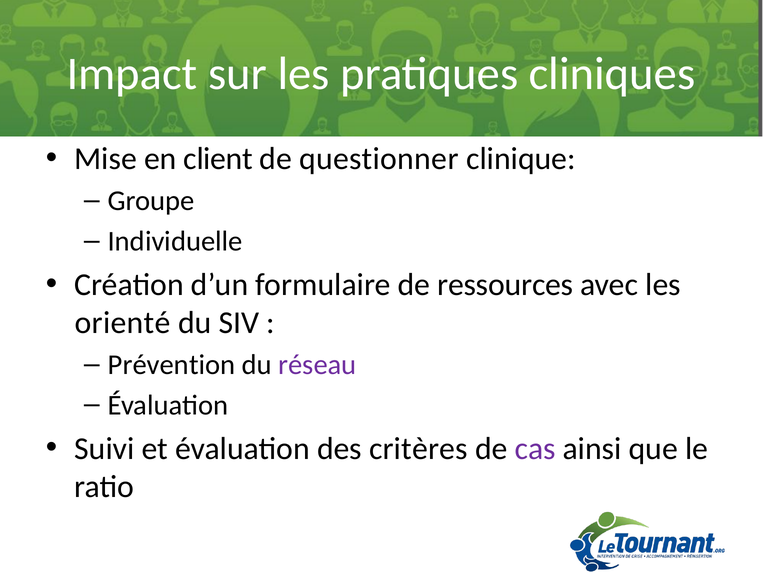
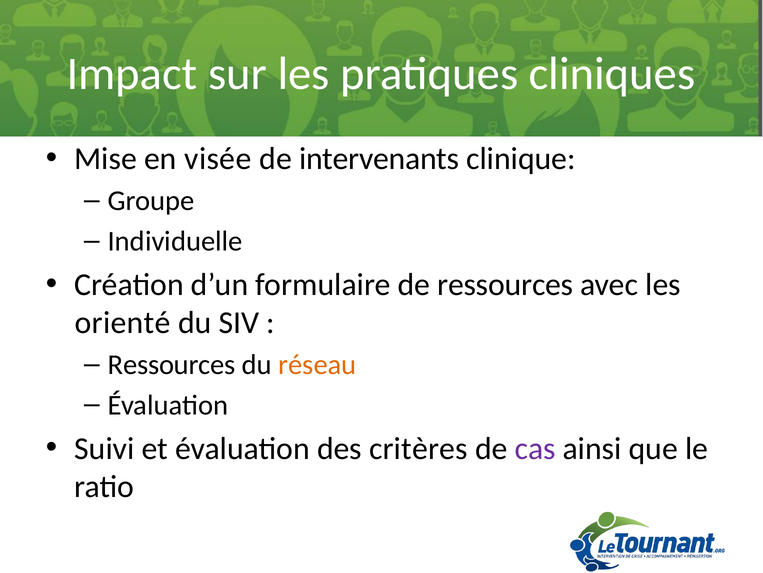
client: client -> visée
questionner: questionner -> intervenants
Prévention at (172, 364): Prévention -> Ressources
réseau colour: purple -> orange
